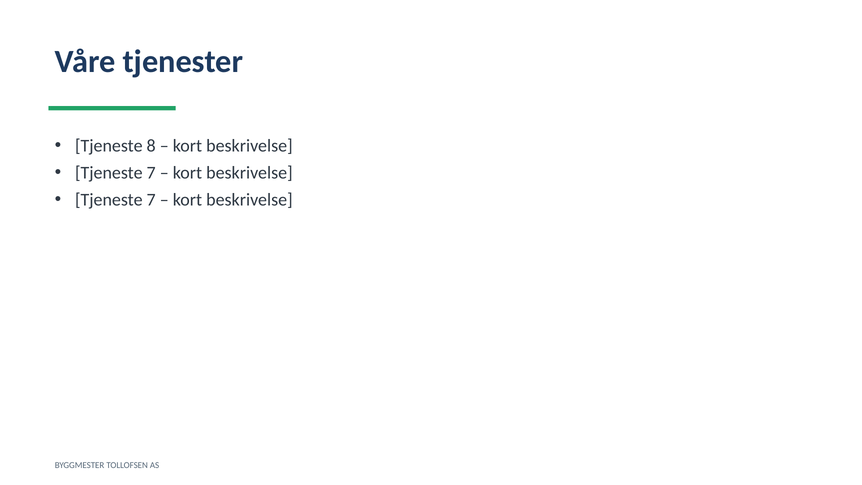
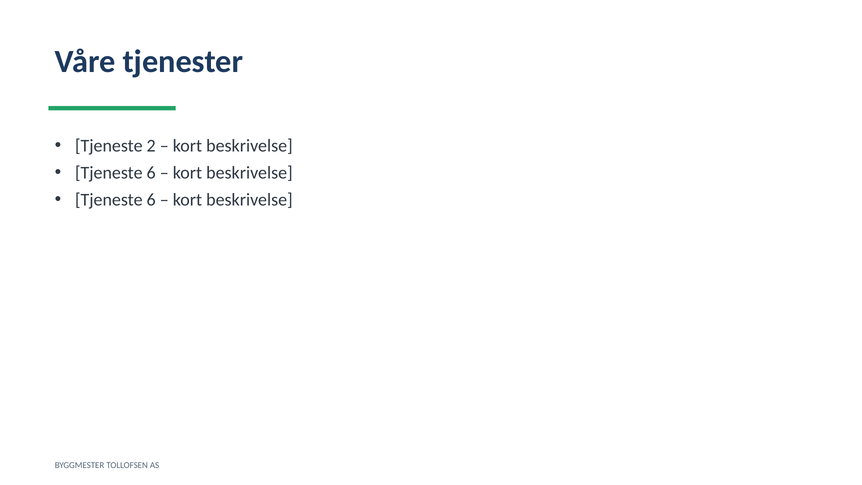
8: 8 -> 2
7 at (151, 173): 7 -> 6
7 at (151, 200): 7 -> 6
